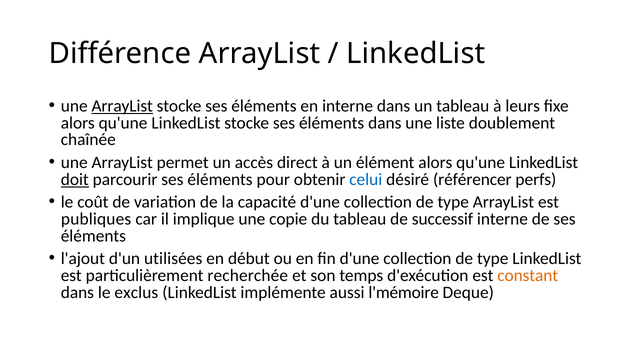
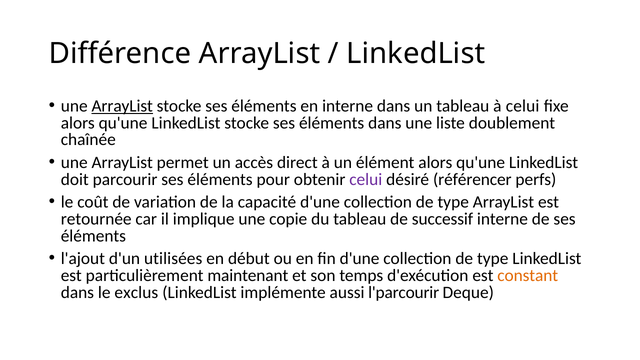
à leurs: leurs -> celui
doit underline: present -> none
celui at (366, 179) colour: blue -> purple
publiques: publiques -> retournée
recherchée: recherchée -> maintenant
l'mémoire: l'mémoire -> l'parcourir
